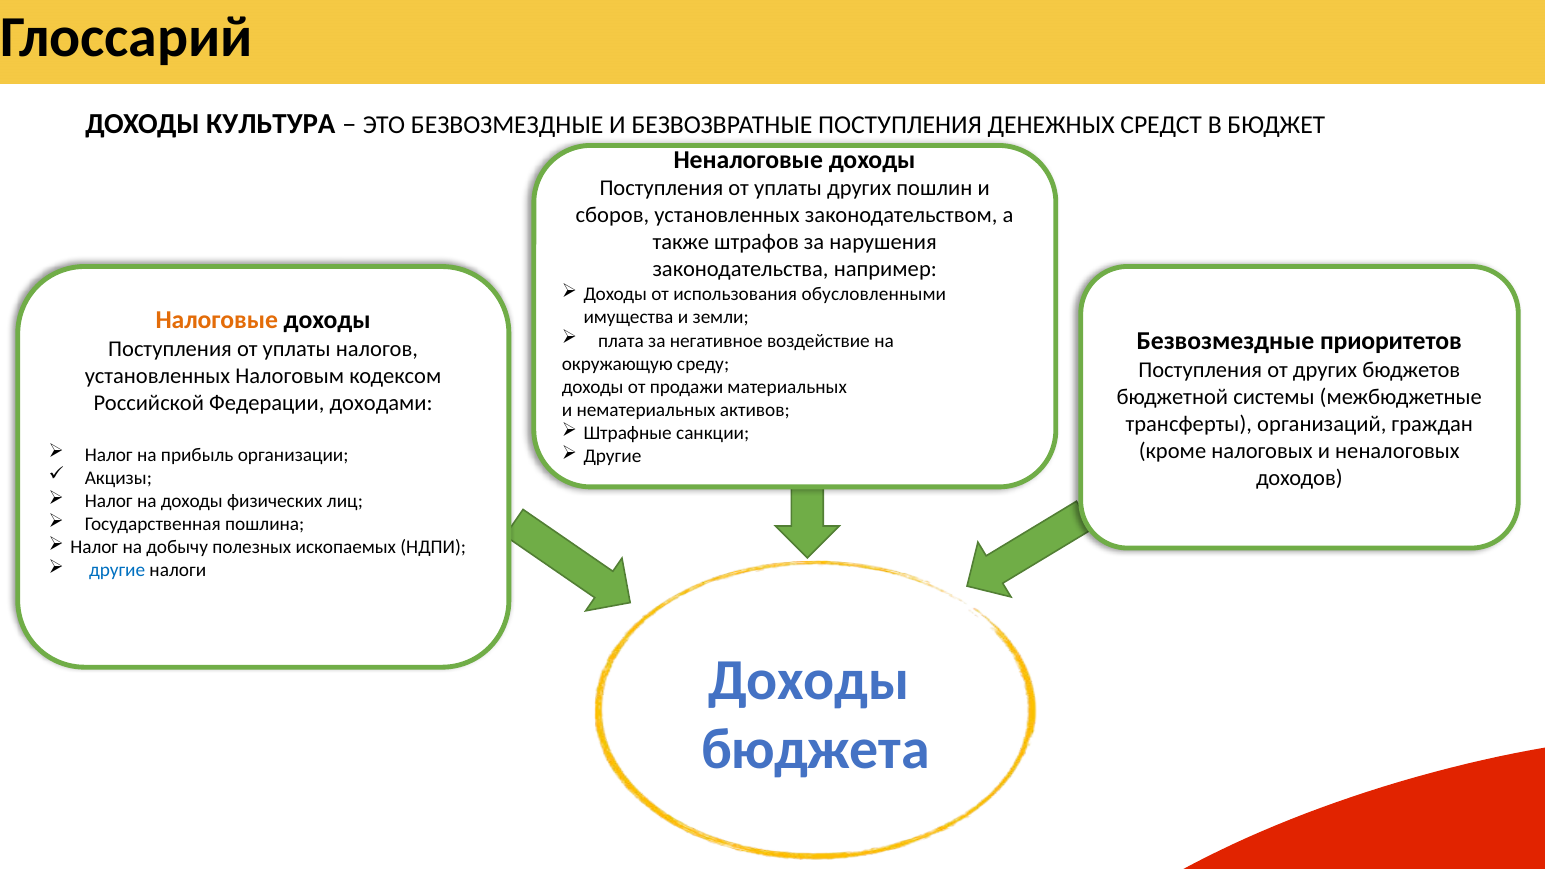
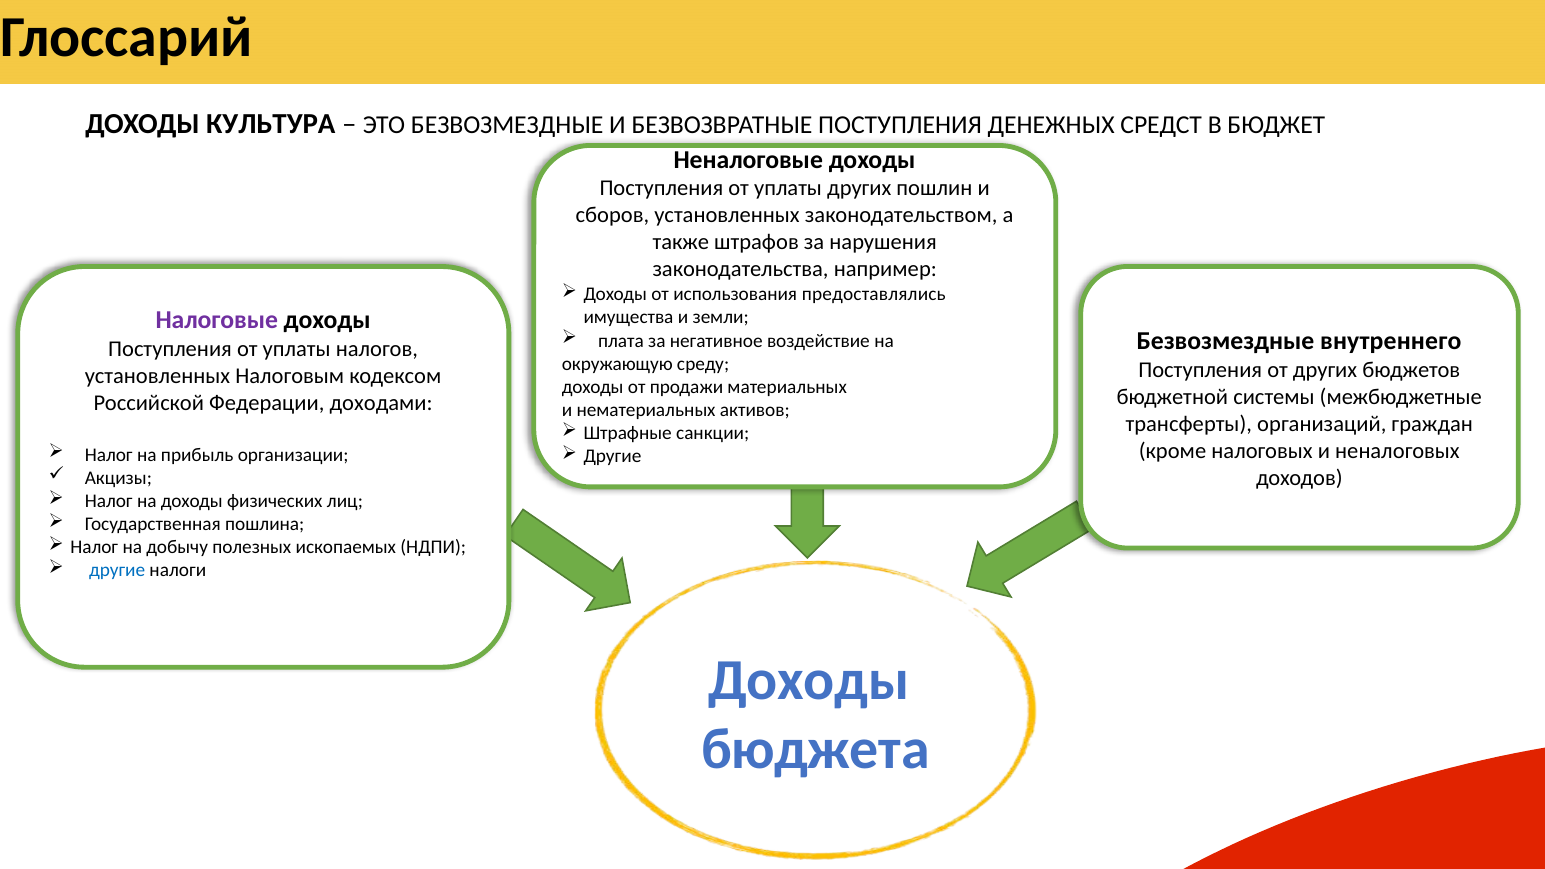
обусловленными: обусловленными -> предоставлялись
Налоговые colour: orange -> purple
приоритетов: приоритетов -> внутреннего
